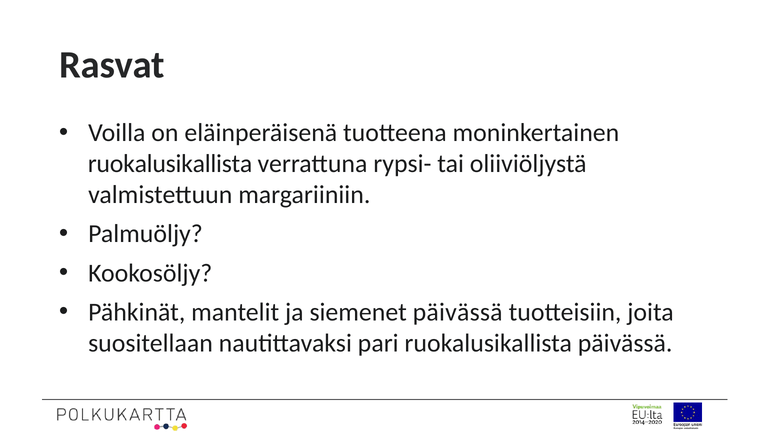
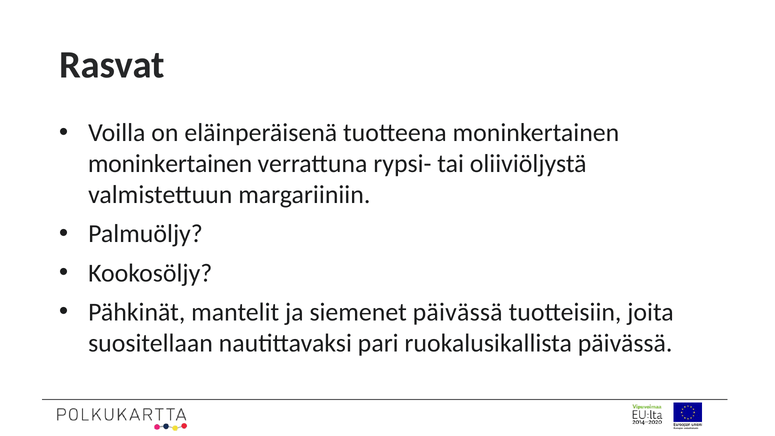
ruokalusikallista at (170, 164): ruokalusikallista -> moninkertainen
